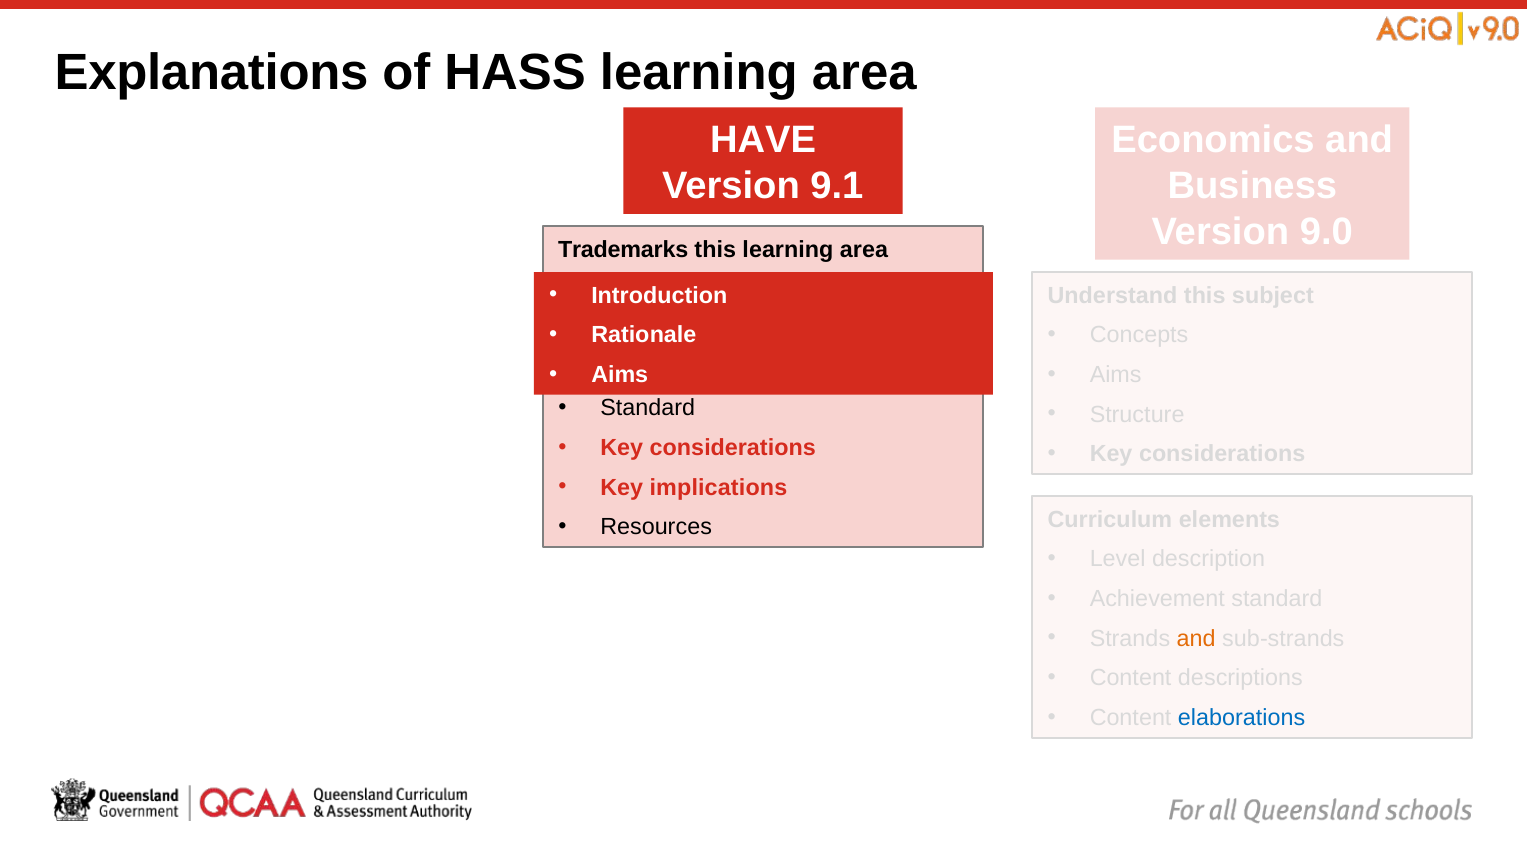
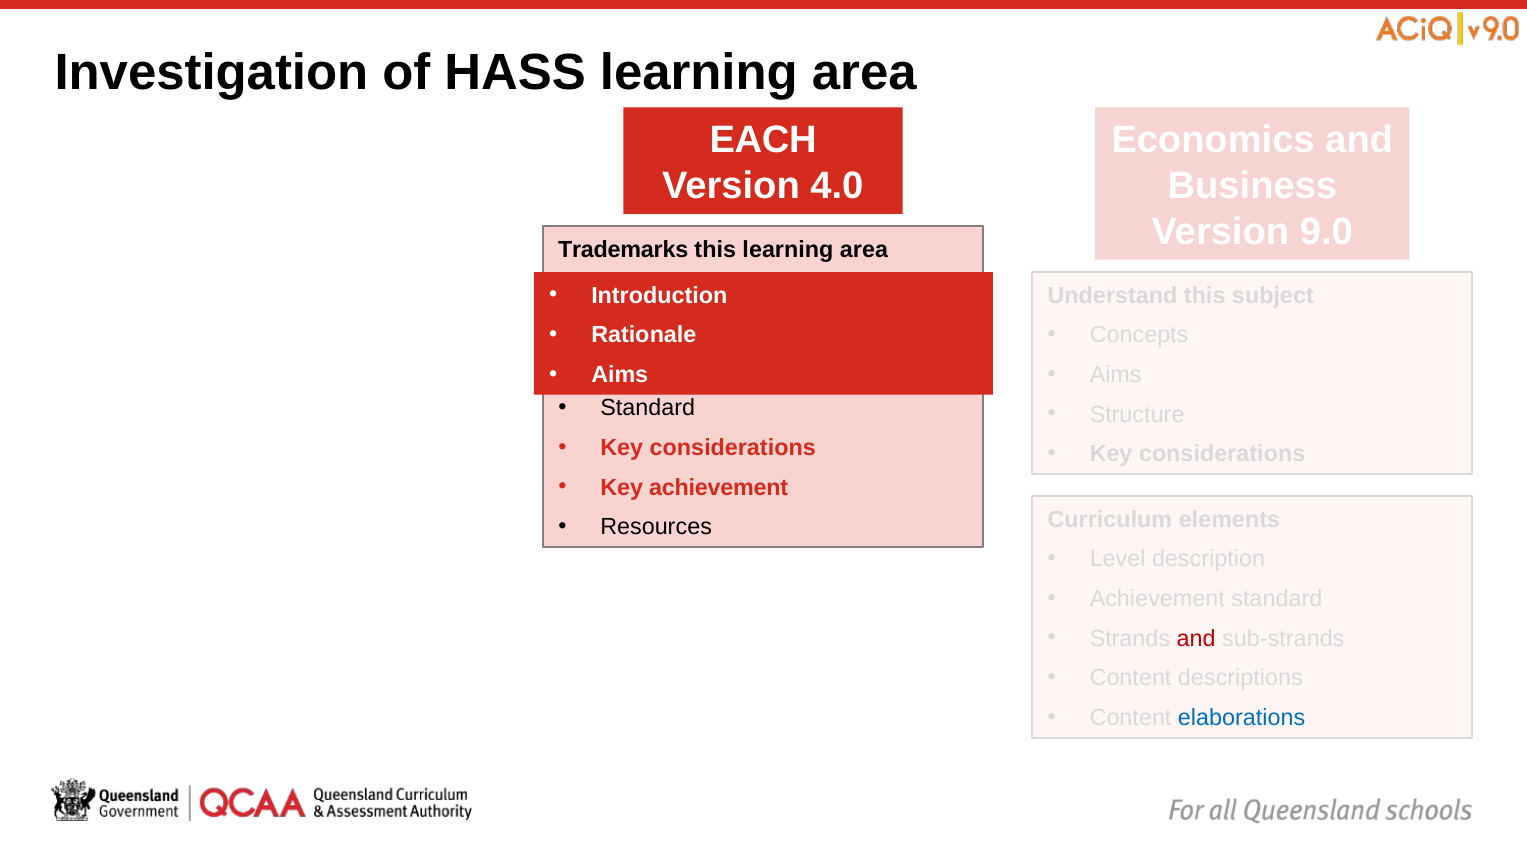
Explanations: Explanations -> Investigation
HAVE: HAVE -> EACH
9.1: 9.1 -> 4.0
Key implications: implications -> achievement
and at (1196, 638) colour: orange -> red
